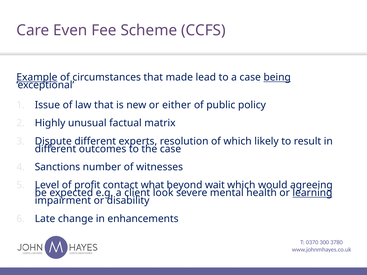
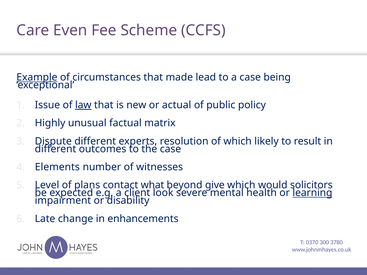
being underline: present -> none
law underline: none -> present
either: either -> actual
Sanctions: Sanctions -> Elements
profit: profit -> plans
wait: wait -> give
agreeing: agreeing -> solicitors
